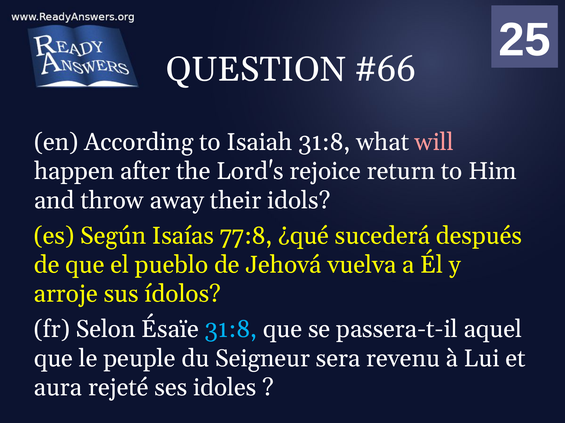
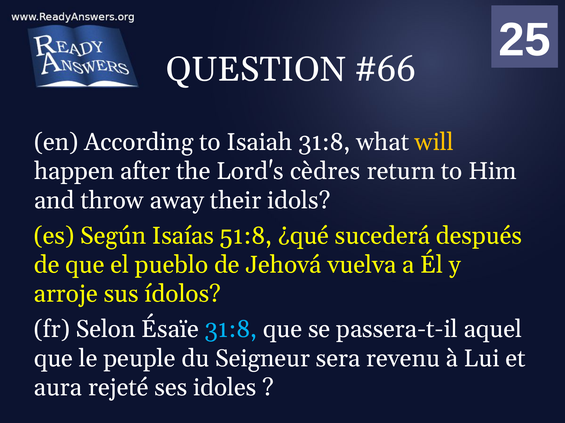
will colour: pink -> yellow
rejoice: rejoice -> cèdres
77:8: 77:8 -> 51:8
